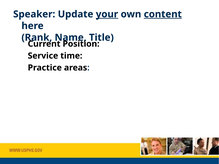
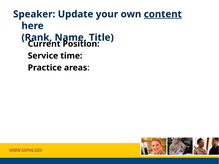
your underline: present -> none
